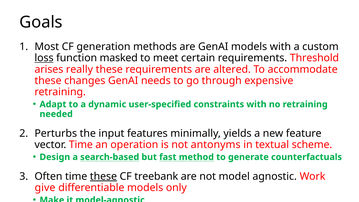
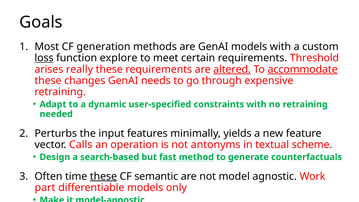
masked: masked -> explore
altered underline: none -> present
accommodate underline: none -> present
vector Time: Time -> Calls
treebank: treebank -> semantic
give: give -> part
